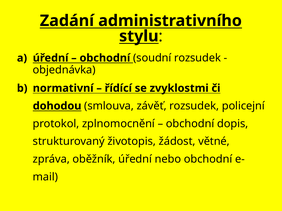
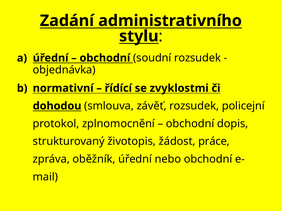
větné: větné -> práce
